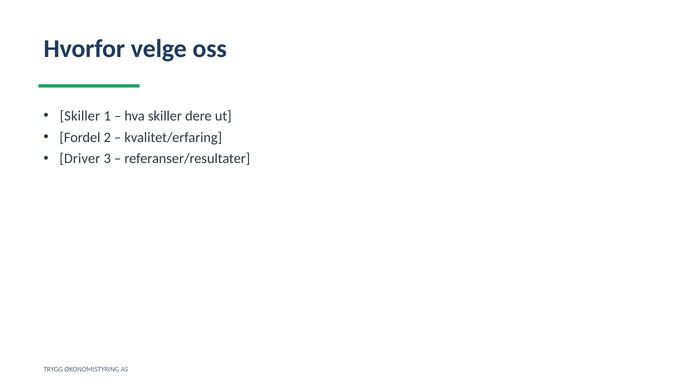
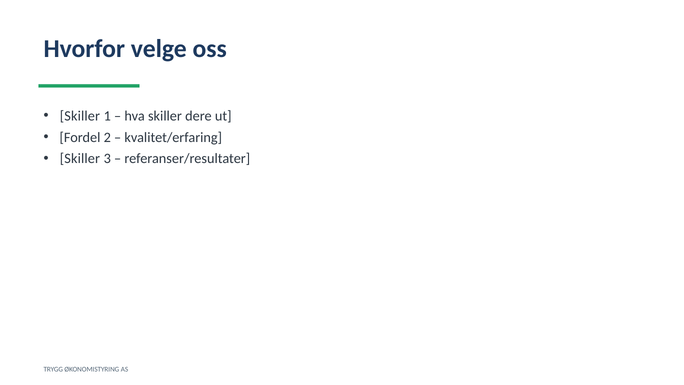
Driver at (80, 159): Driver -> Skiller
